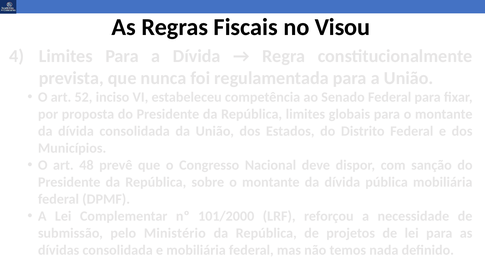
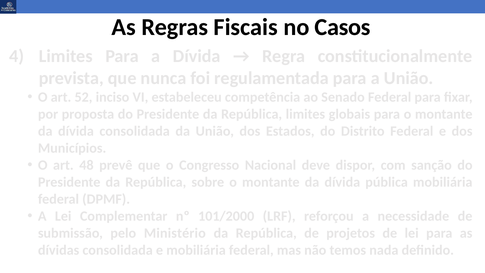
Visou: Visou -> Casos
